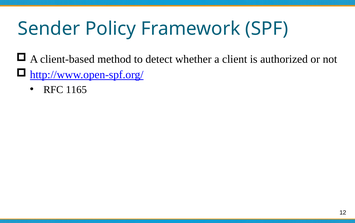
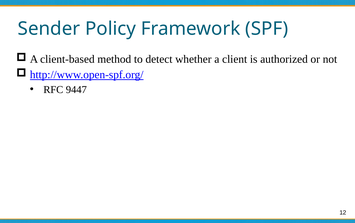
1165: 1165 -> 9447
